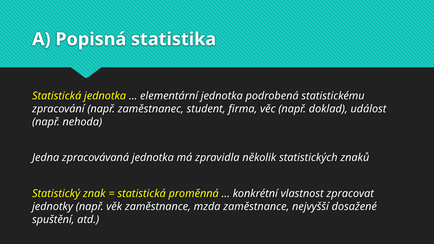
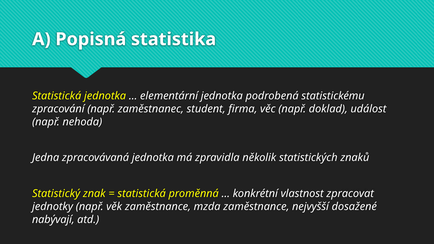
spuštění: spuštění -> nabývají
